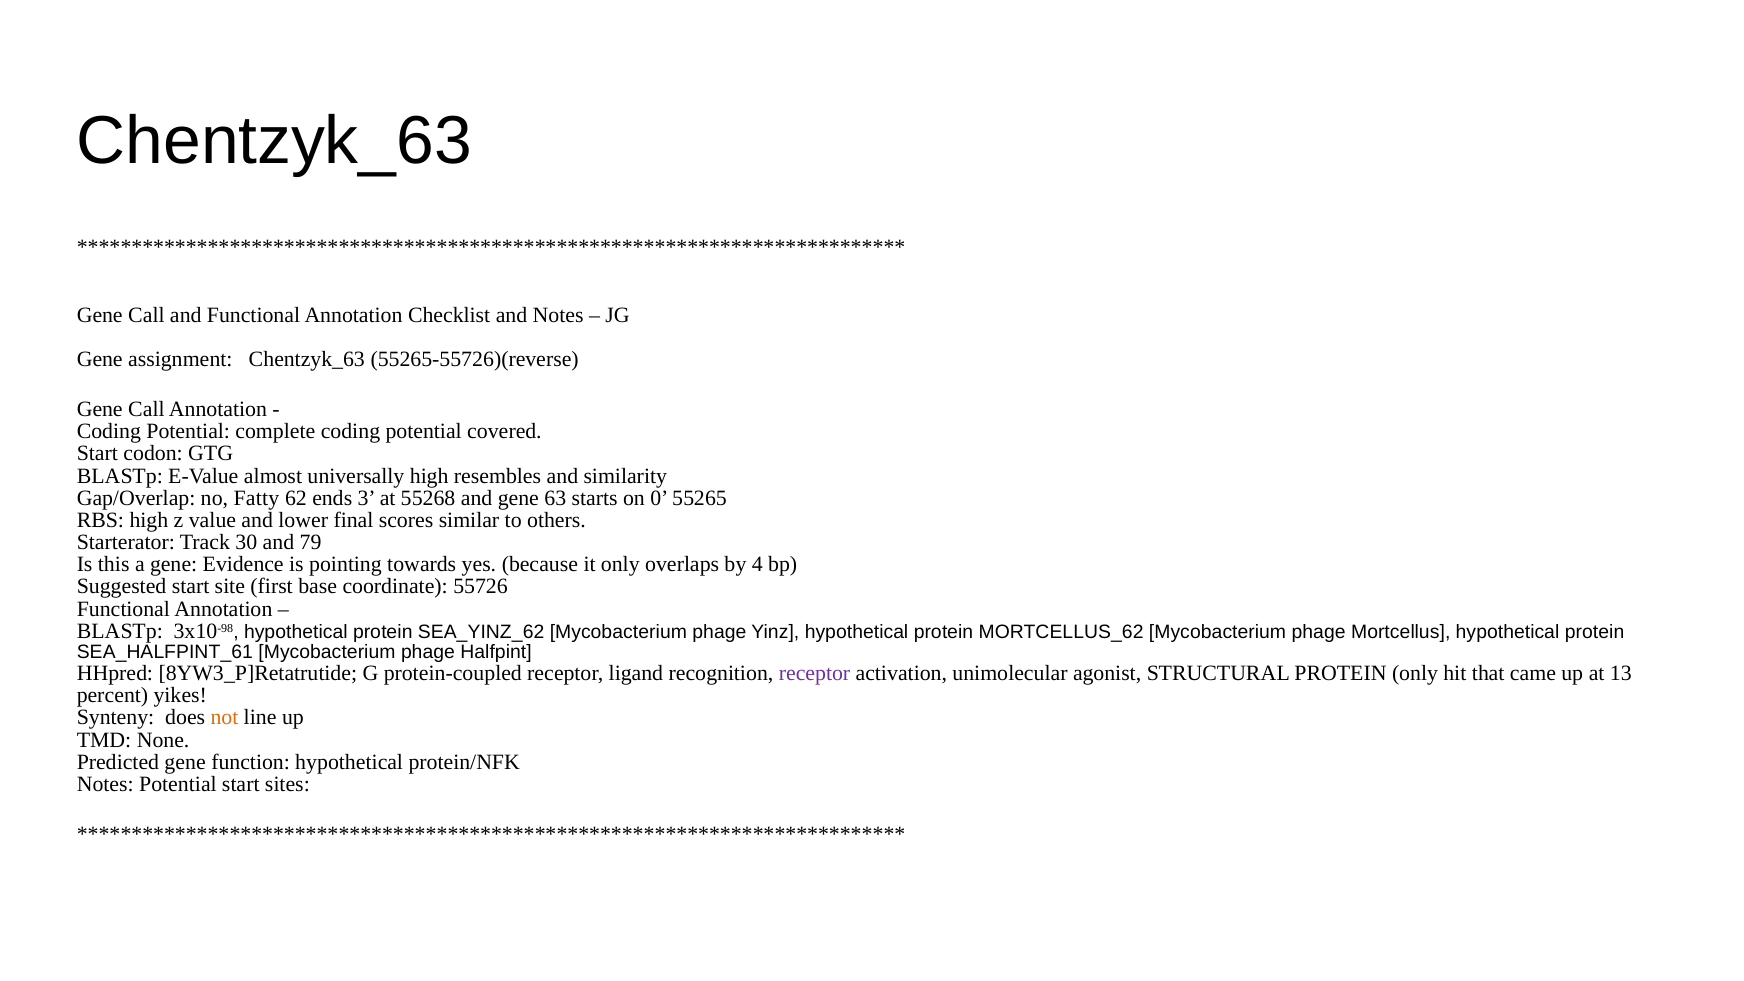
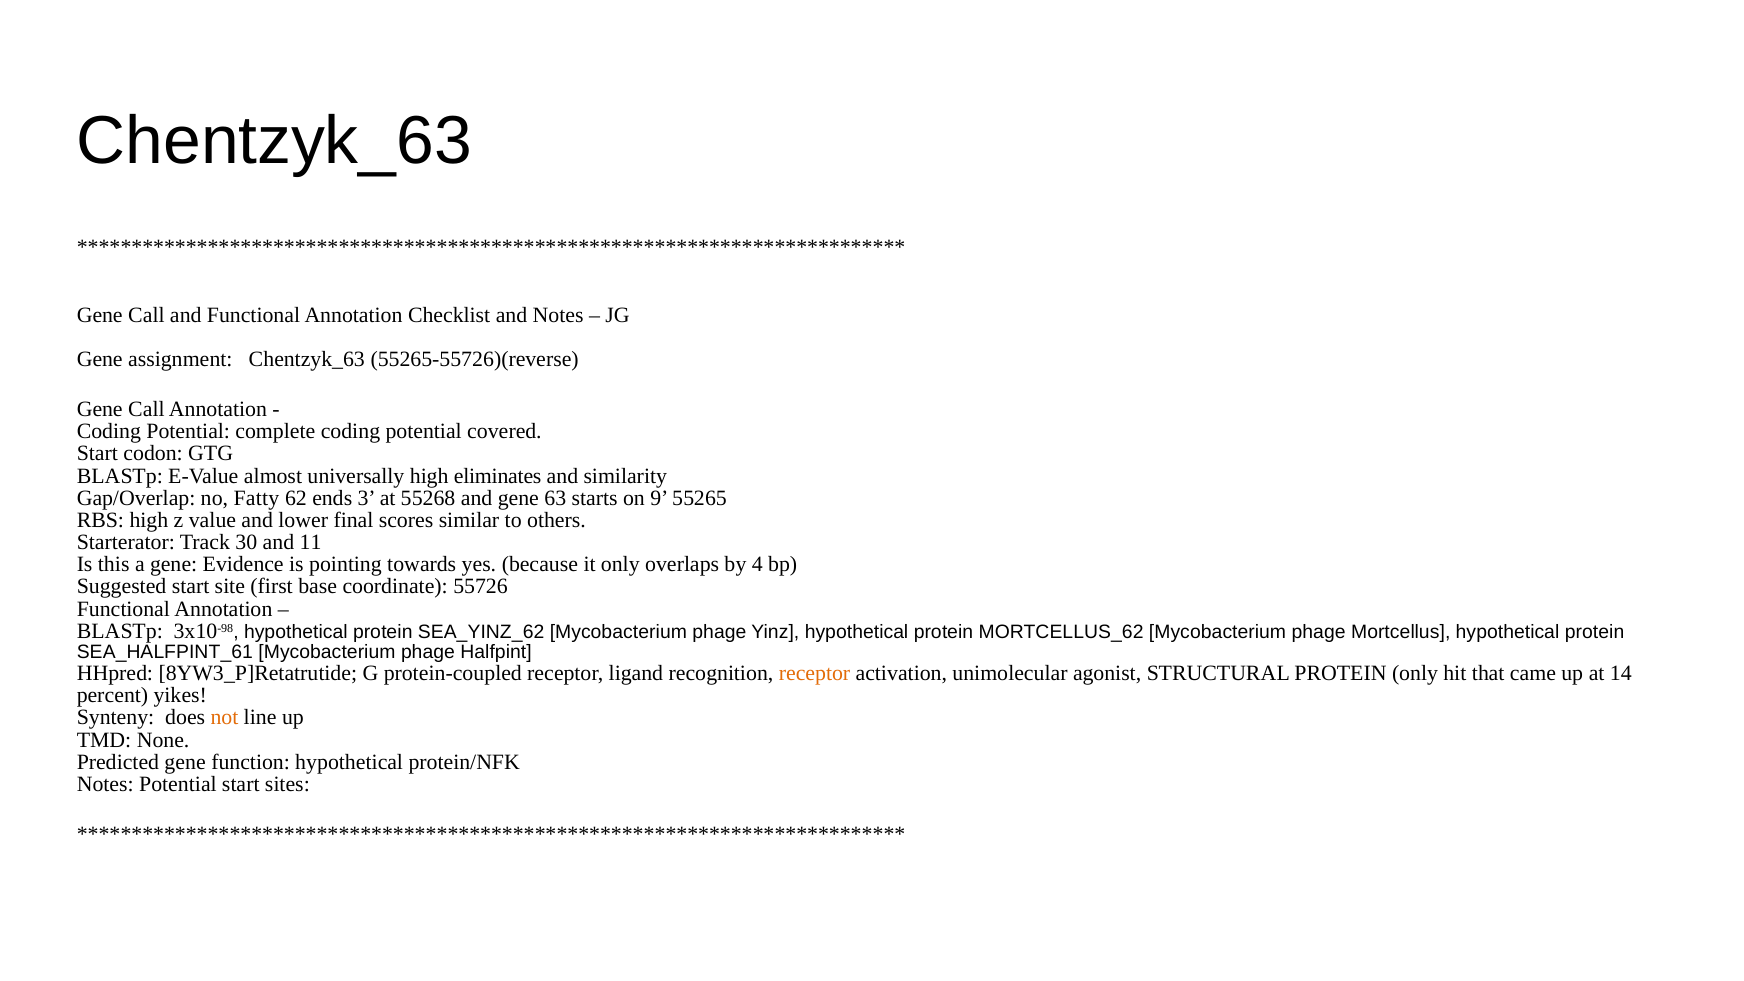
resembles: resembles -> eliminates
0: 0 -> 9
79: 79 -> 11
receptor at (815, 673) colour: purple -> orange
13: 13 -> 14
